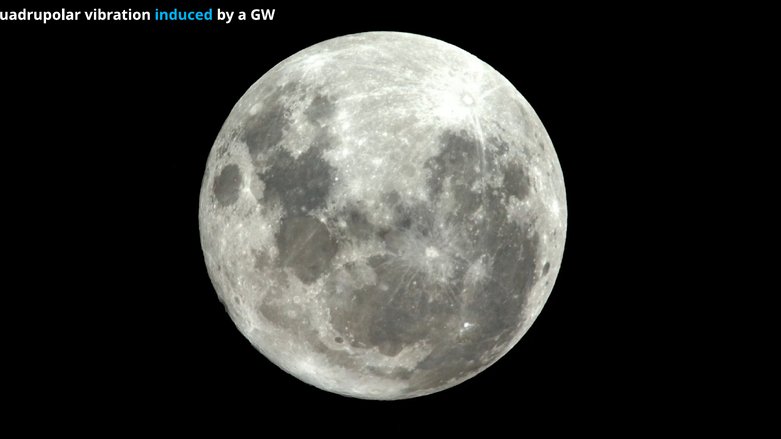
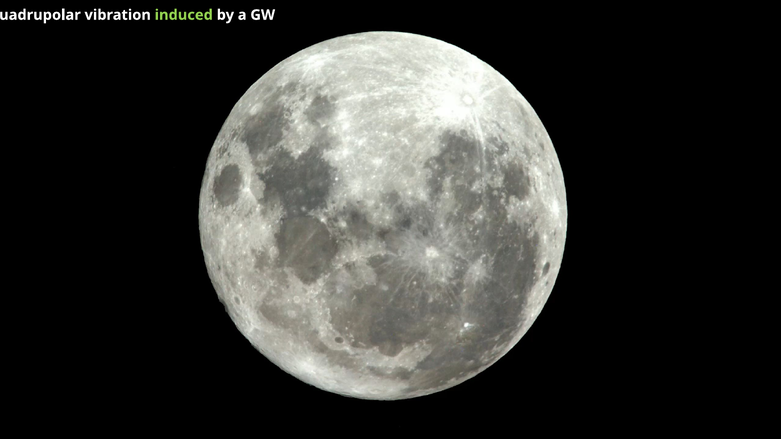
induced colour: light blue -> light green
